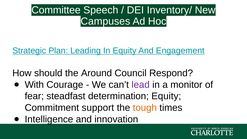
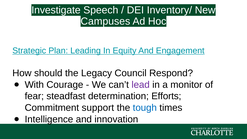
Committee: Committee -> Investigate
Around: Around -> Legacy
determination Equity: Equity -> Efforts
tough colour: orange -> blue
